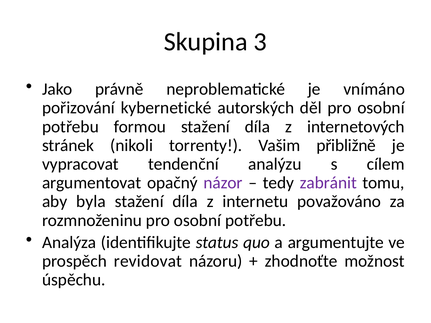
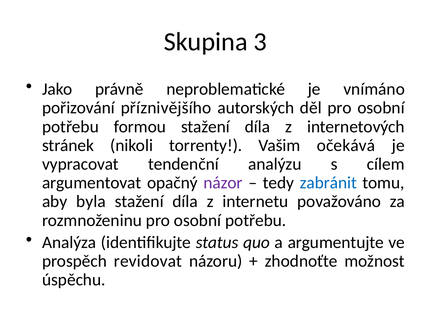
kybernetické: kybernetické -> příznivějšího
přibližně: přibližně -> očekává
zabránit colour: purple -> blue
